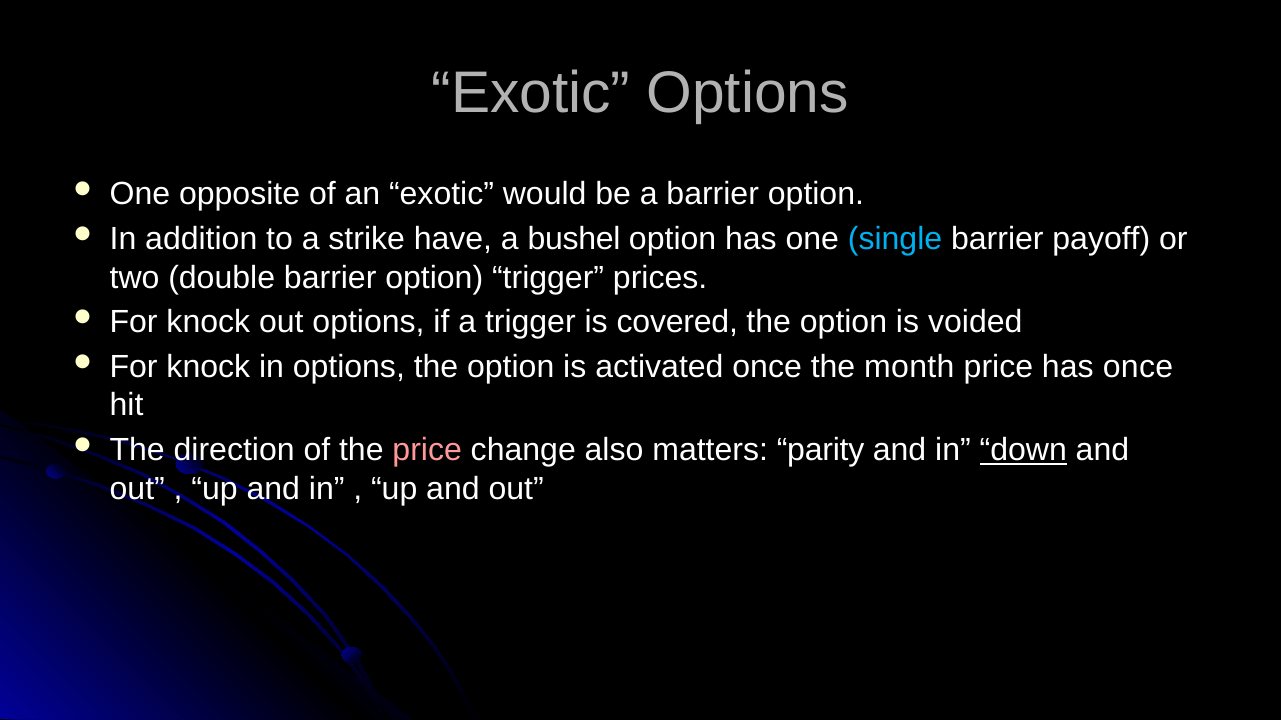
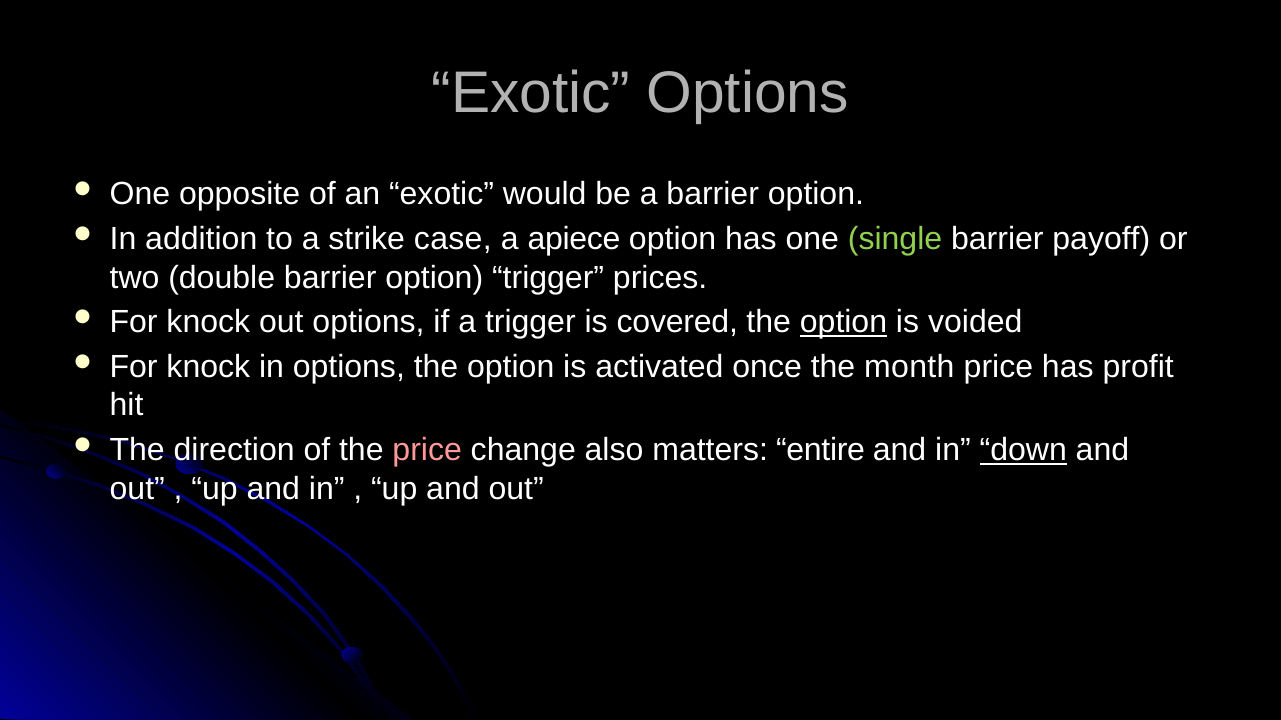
have: have -> case
bushel: bushel -> apiece
single colour: light blue -> light green
option at (843, 322) underline: none -> present
has once: once -> profit
parity: parity -> entire
